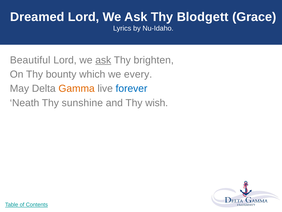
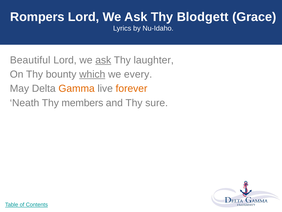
Dreamed: Dreamed -> Rompers
brighten: brighten -> laughter
which underline: none -> present
forever colour: blue -> orange
sunshine: sunshine -> members
wish: wish -> sure
